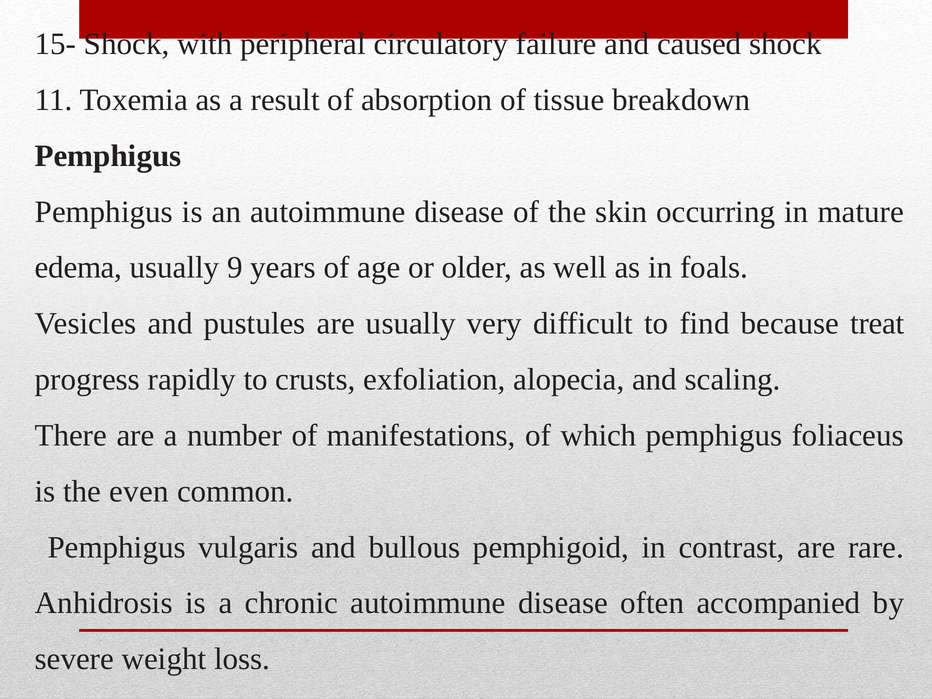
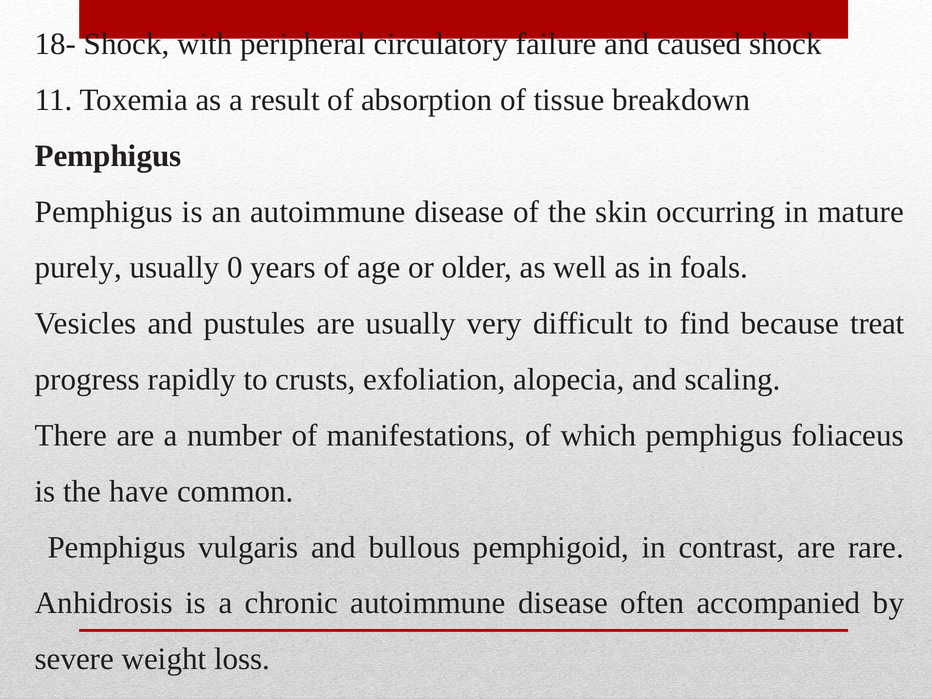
15-: 15- -> 18-
edema: edema -> purely
9: 9 -> 0
even: even -> have
